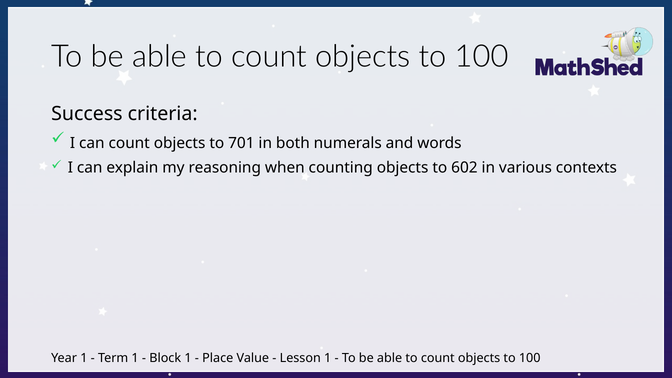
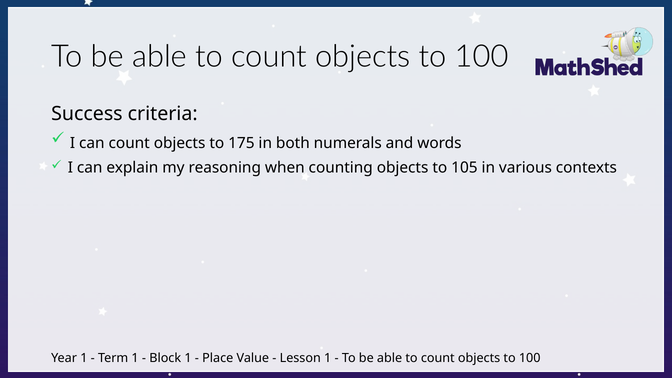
701: 701 -> 175
602: 602 -> 105
